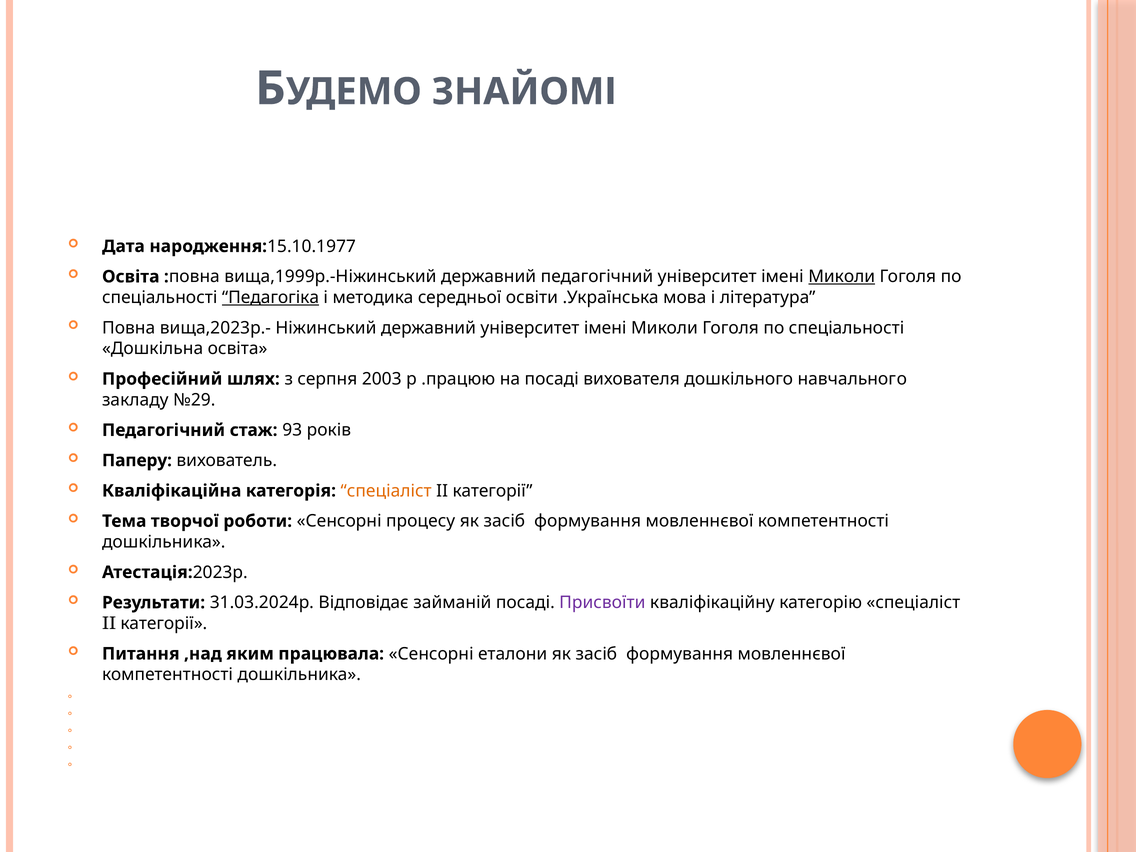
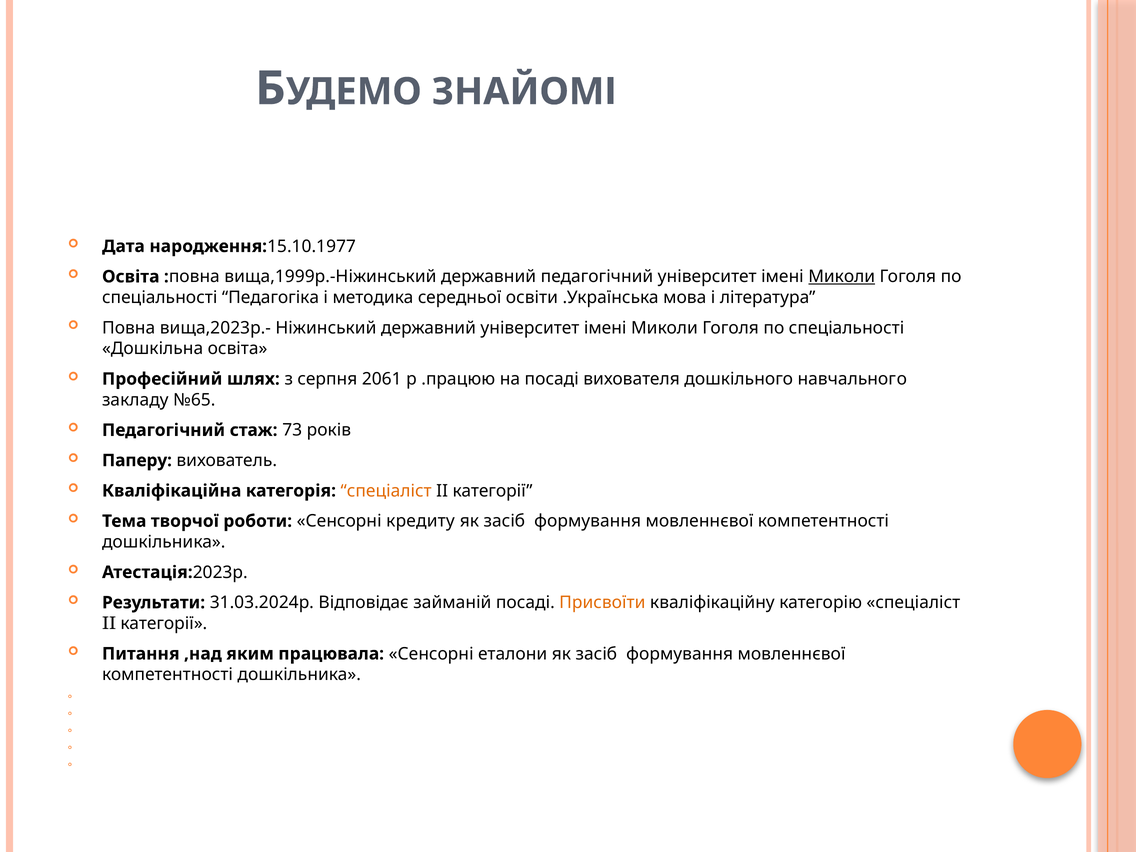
Педагогіка underline: present -> none
2003: 2003 -> 2061
№29: №29 -> №65
93: 93 -> 73
процесу: процесу -> кредиту
Присвоїти colour: purple -> orange
